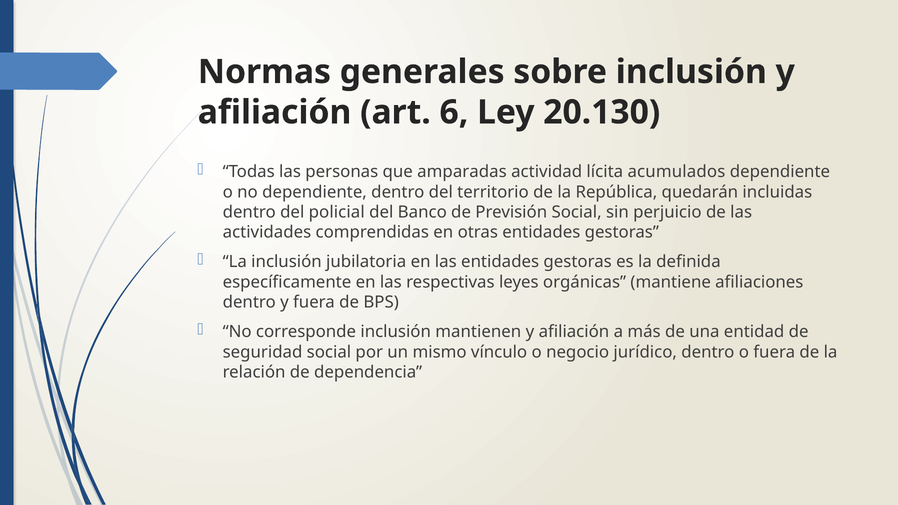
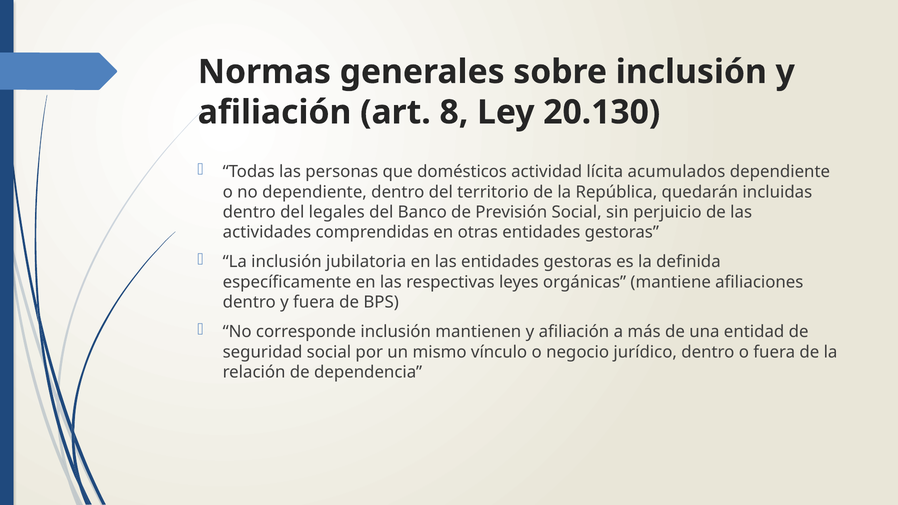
6: 6 -> 8
amparadas: amparadas -> domésticos
policial: policial -> legales
